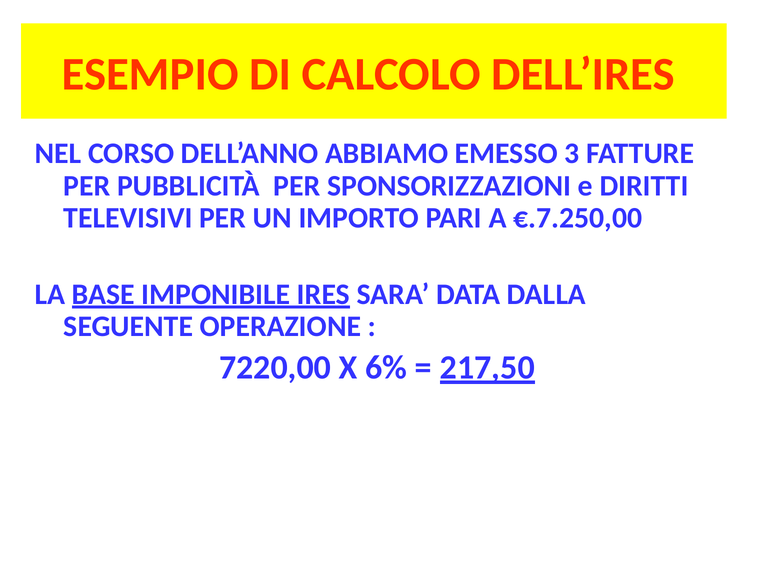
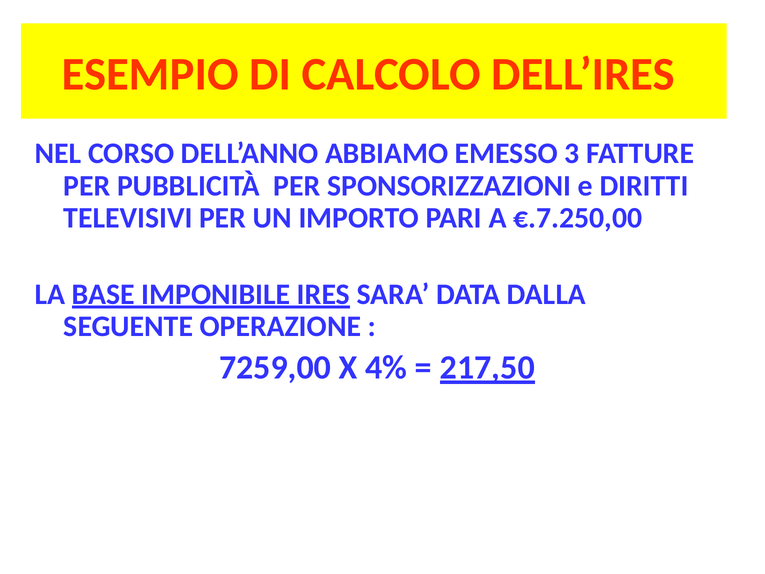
7220,00: 7220,00 -> 7259,00
6%: 6% -> 4%
